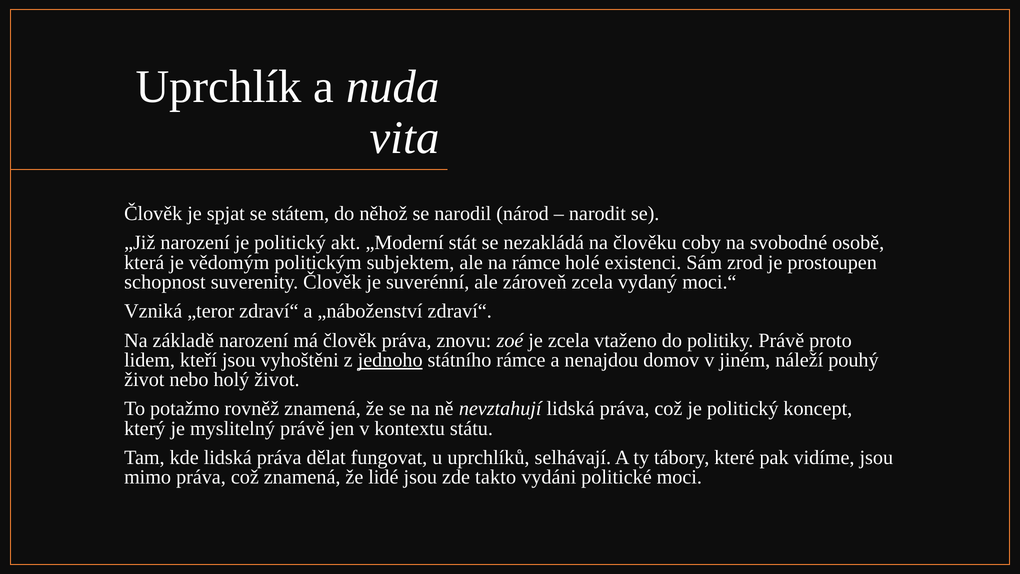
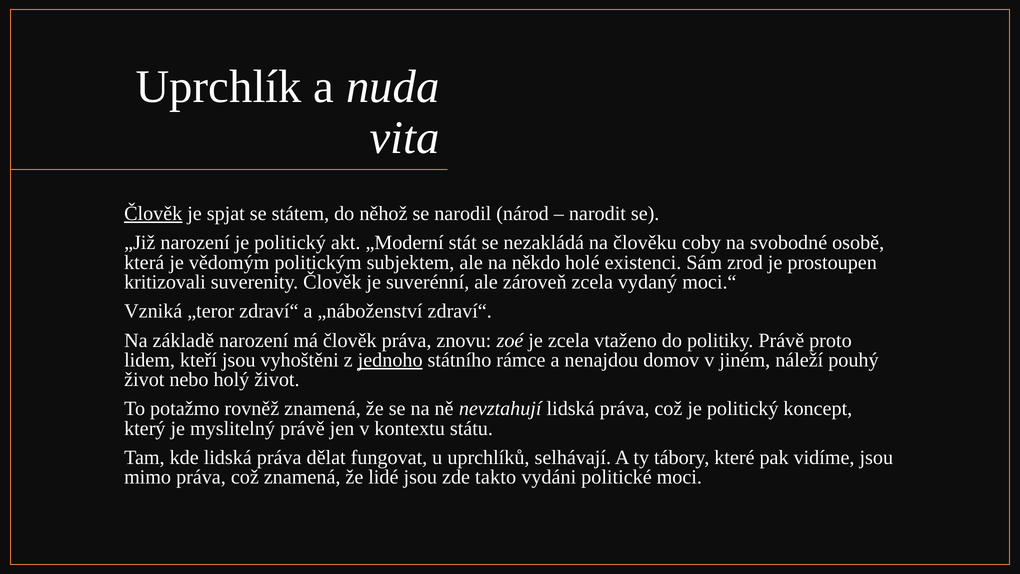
Člověk at (153, 214) underline: none -> present
na rámce: rámce -> někdo
schopnost: schopnost -> kritizovali
